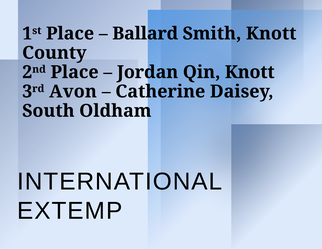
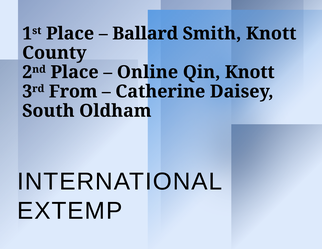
Jordan: Jordan -> Online
Avon: Avon -> From
